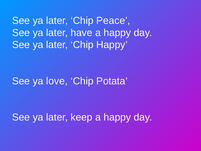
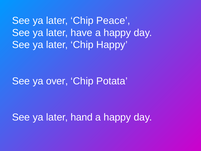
love: love -> over
keep: keep -> hand
